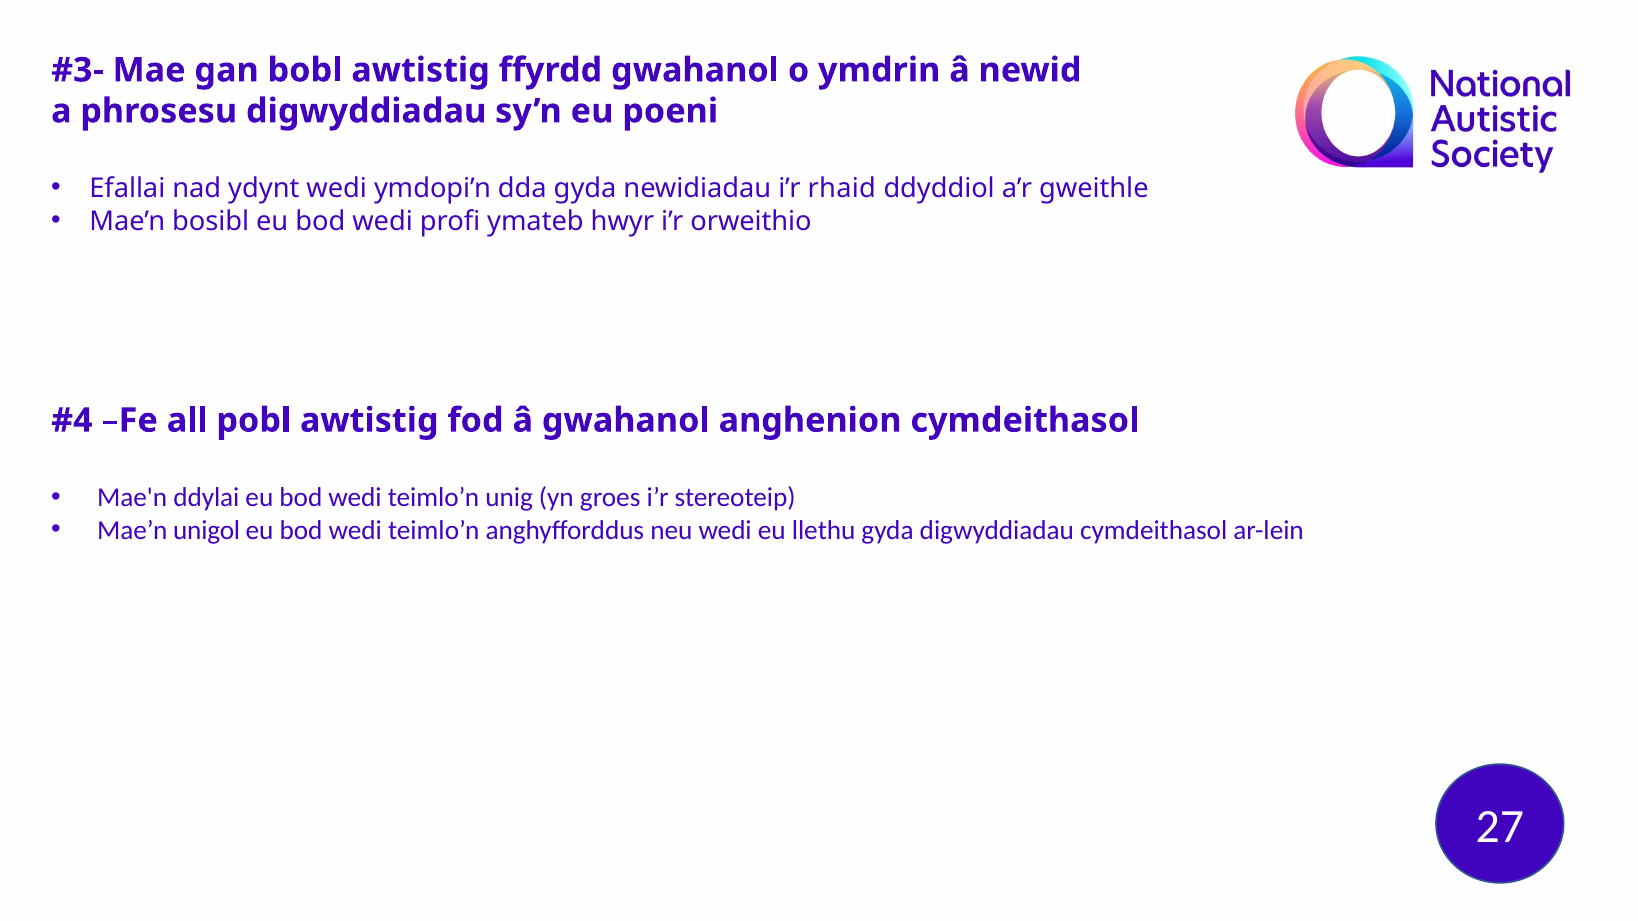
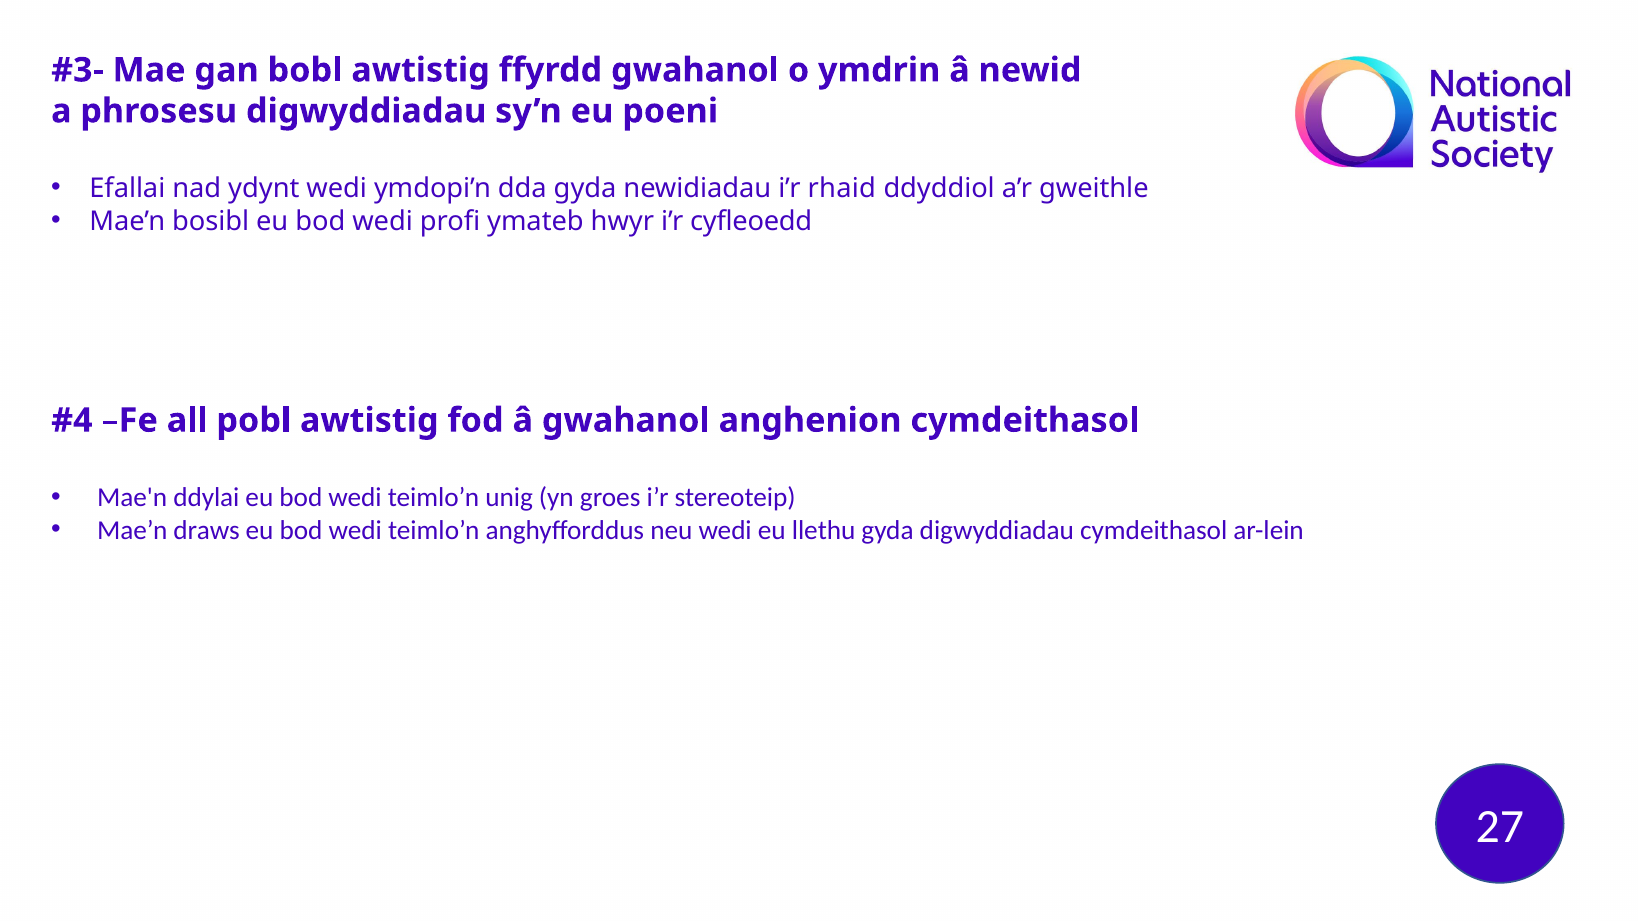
orweithio: orweithio -> cyfleoedd
unigol: unigol -> draws
